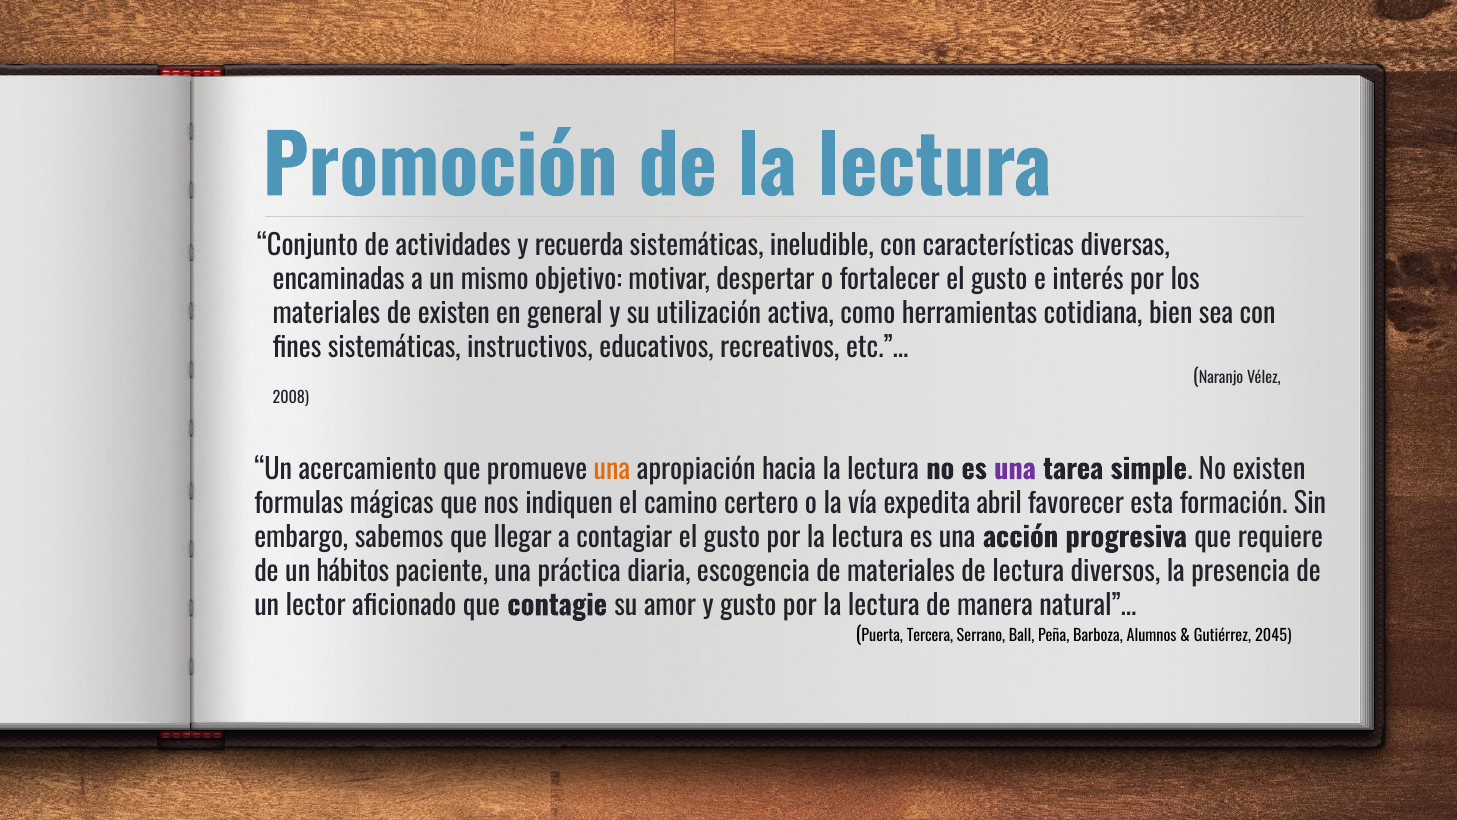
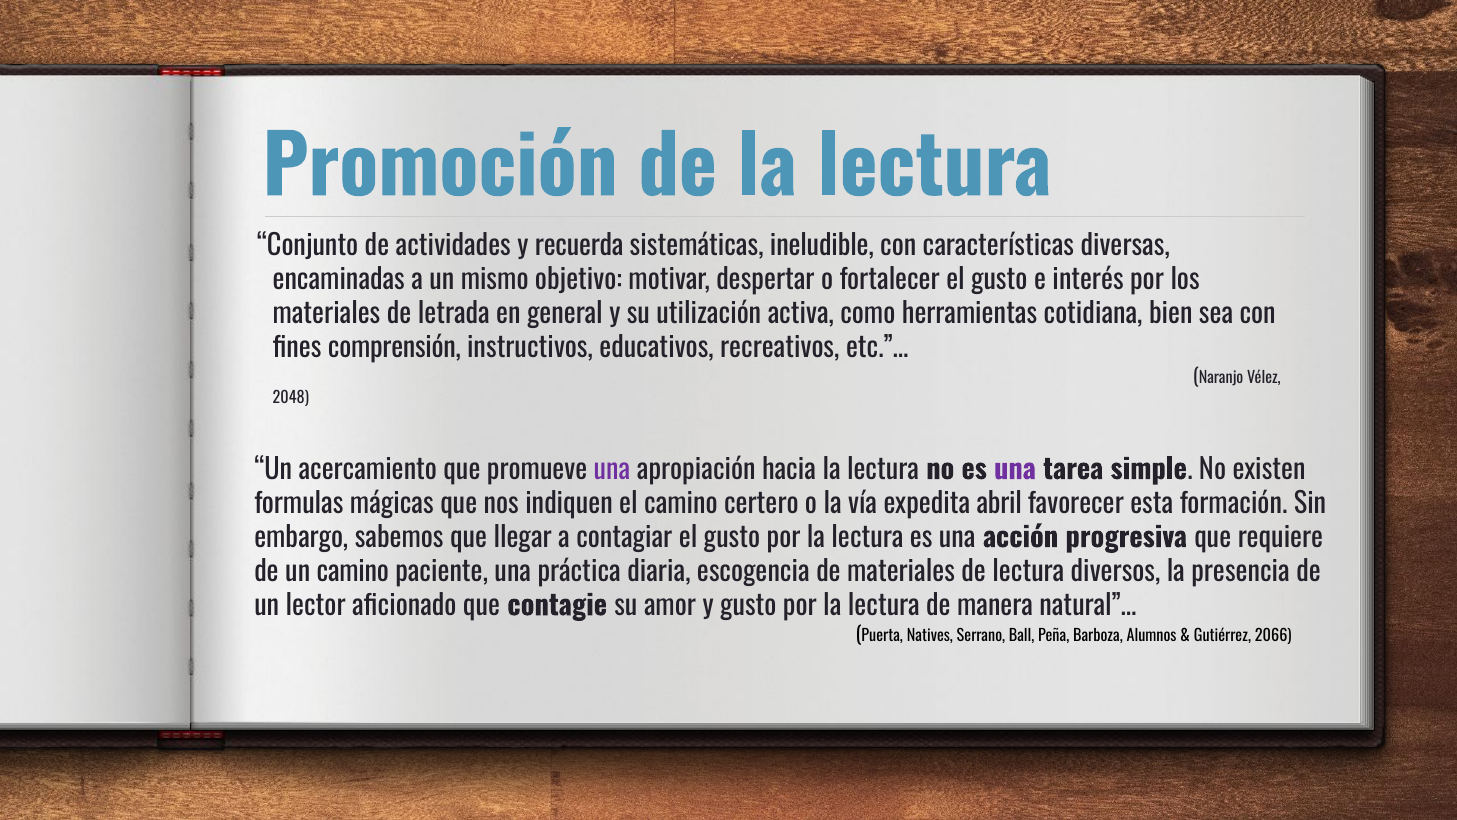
de existen: existen -> letrada
fines sistemáticas: sistemáticas -> comprensión
2008: 2008 -> 2048
una at (612, 470) colour: orange -> purple
un hábitos: hábitos -> camino
Tercera: Tercera -> Natives
2045: 2045 -> 2066
